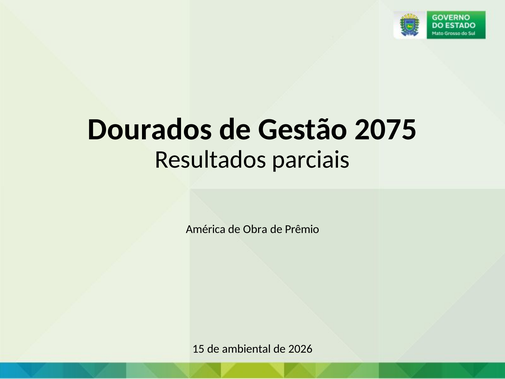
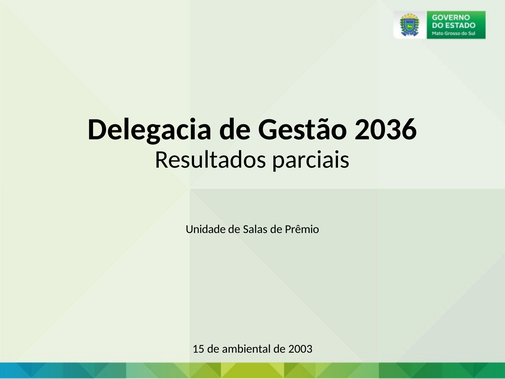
Dourados: Dourados -> Delegacia
2075: 2075 -> 2036
América: América -> Unidade
Obra: Obra -> Salas
2026: 2026 -> 2003
